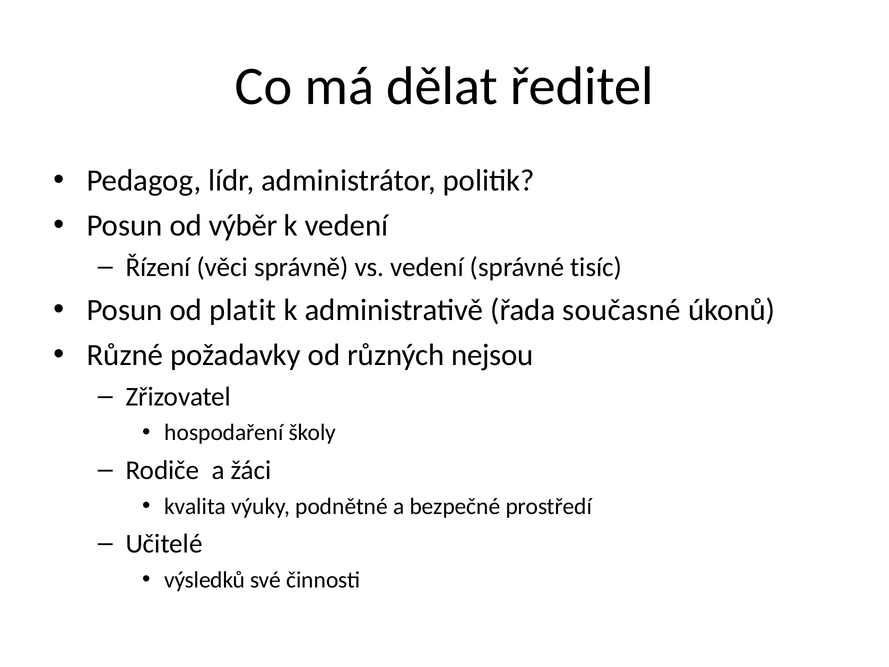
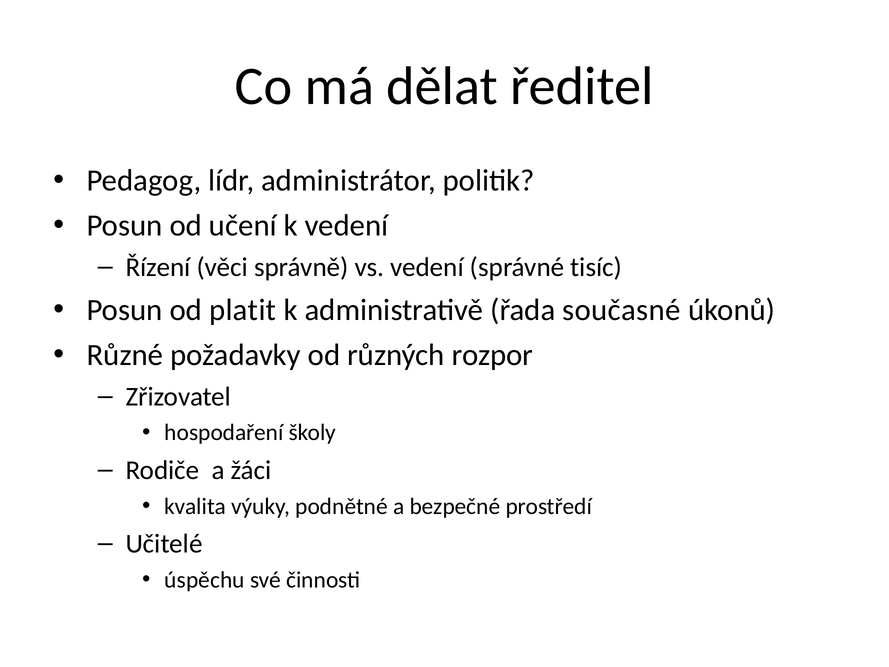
výběr: výběr -> učení
nejsou: nejsou -> rozpor
výsledků: výsledků -> úspěchu
